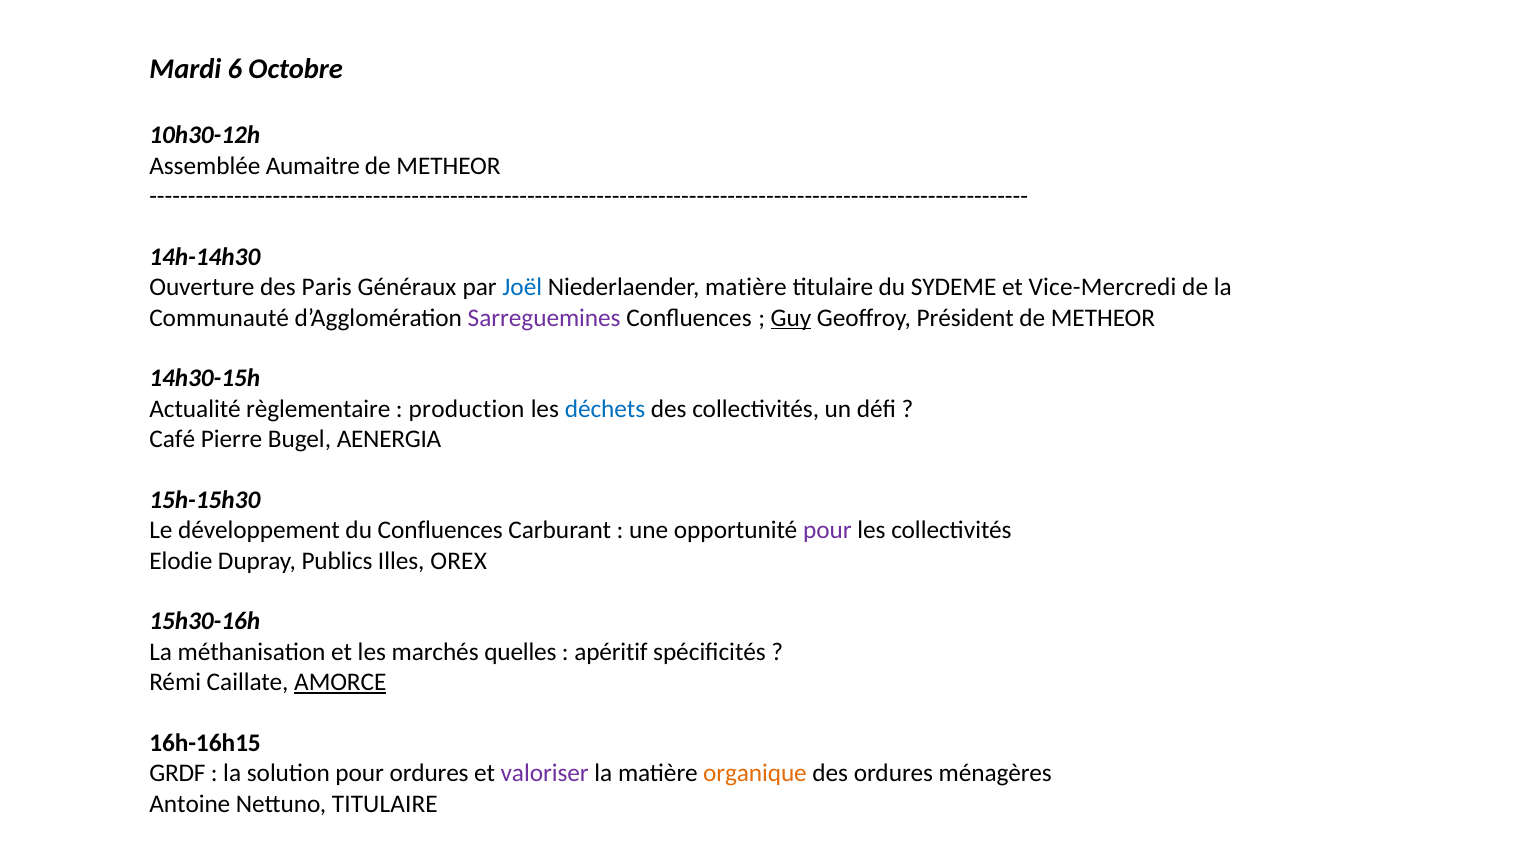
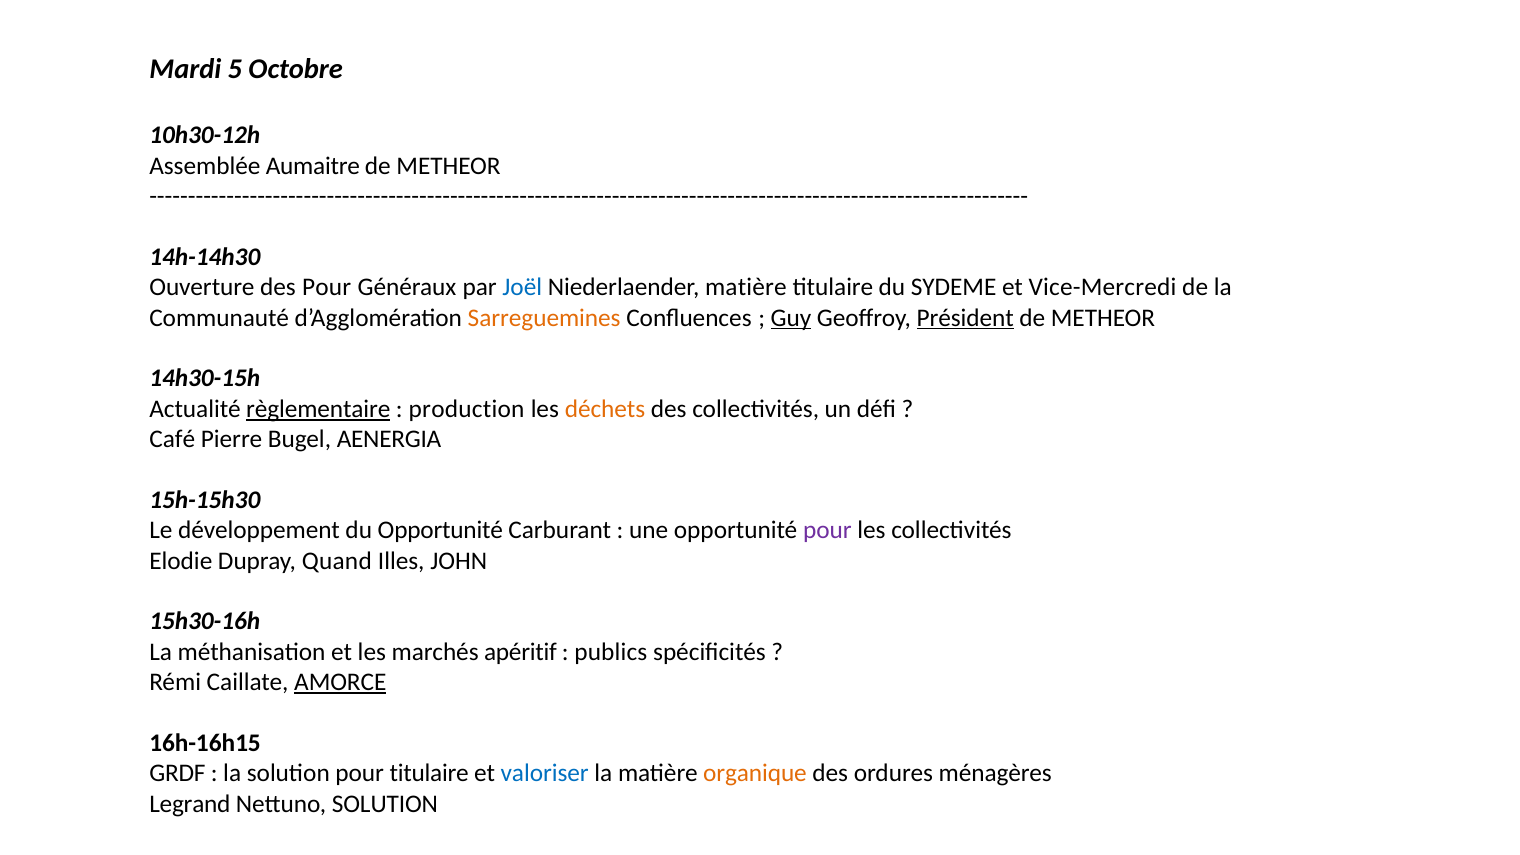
6: 6 -> 5
des Paris: Paris -> Pour
Sarreguemines colour: purple -> orange
Président underline: none -> present
règlementaire underline: none -> present
déchets colour: blue -> orange
du Confluences: Confluences -> Opportunité
Publics: Publics -> Quand
OREX: OREX -> JOHN
quelles: quelles -> apéritif
apéritif: apéritif -> publics
pour ordures: ordures -> titulaire
valoriser colour: purple -> blue
Antoine: Antoine -> Legrand
Nettuno TITULAIRE: TITULAIRE -> SOLUTION
